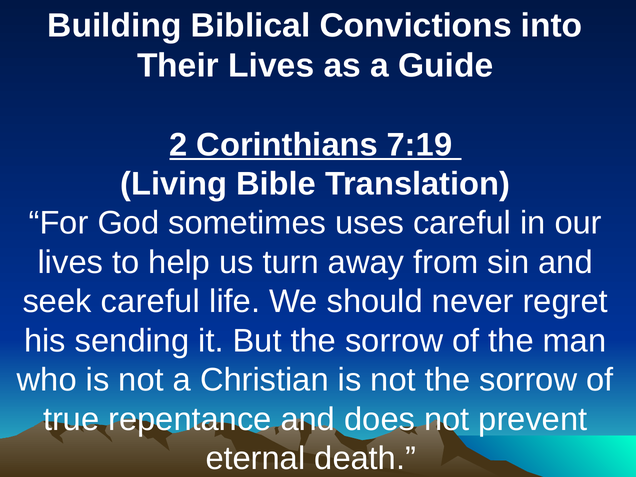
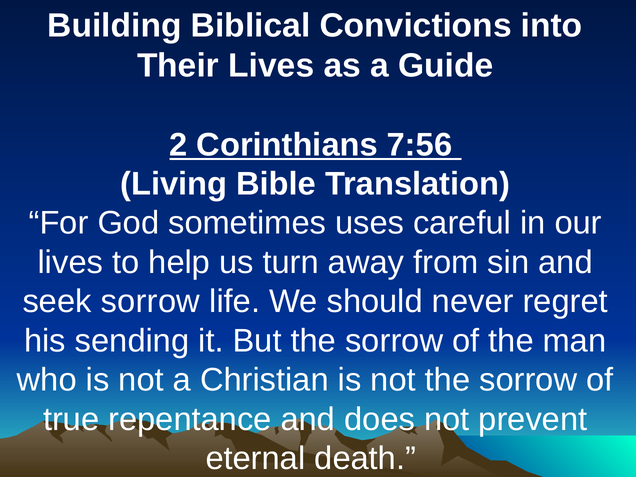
7:19: 7:19 -> 7:56
seek careful: careful -> sorrow
